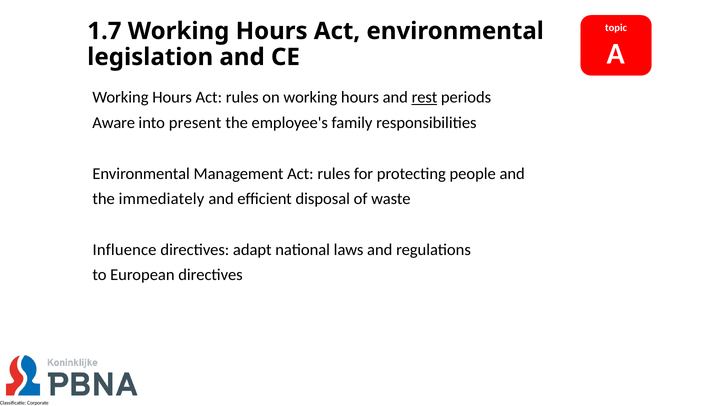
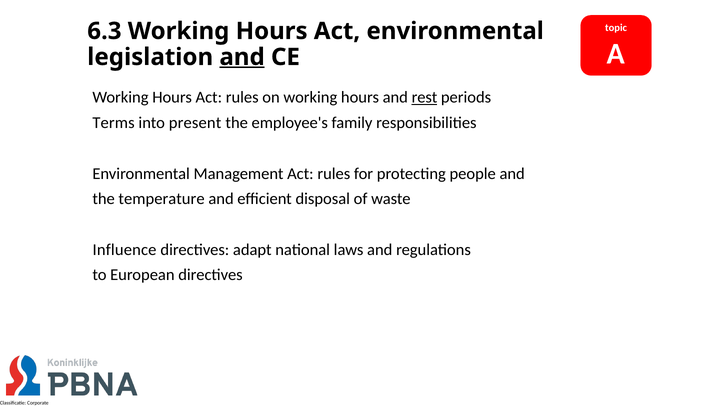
1.7: 1.7 -> 6.3
and at (242, 57) underline: none -> present
Aware: Aware -> Terms
immediately: immediately -> temperature
